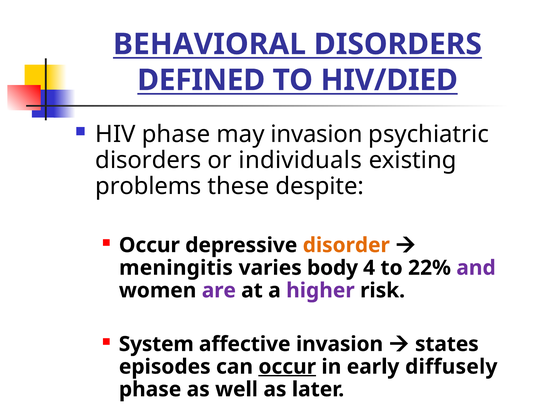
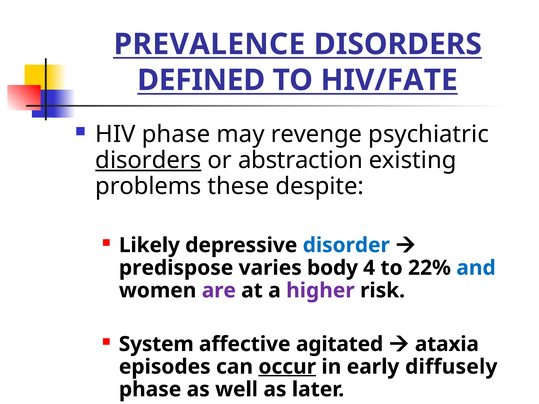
BEHAVIORAL: BEHAVIORAL -> PREVALENCE
HIV/DIED: HIV/DIED -> HIV/FATE
may invasion: invasion -> revenge
disorders at (148, 160) underline: none -> present
individuals: individuals -> abstraction
Occur at (149, 245): Occur -> Likely
disorder colour: orange -> blue
meningitis: meningitis -> predispose
and colour: purple -> blue
affective invasion: invasion -> agitated
states: states -> ataxia
